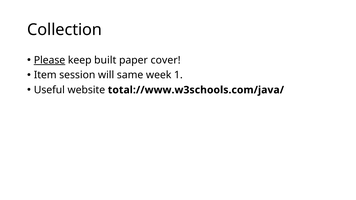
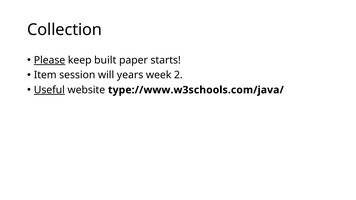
cover: cover -> starts
same: same -> years
1: 1 -> 2
Useful underline: none -> present
total://www.w3schools.com/java/: total://www.w3schools.com/java/ -> type://www.w3schools.com/java/
